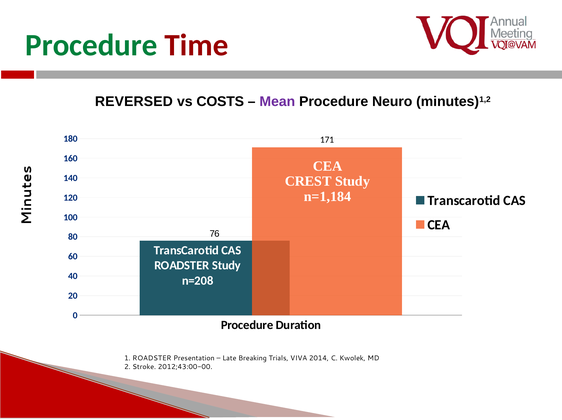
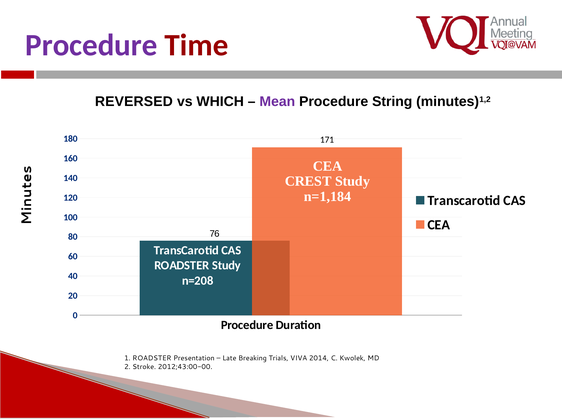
Procedure at (91, 45) colour: green -> purple
COSTS: COSTS -> WHICH
Neuro: Neuro -> String
